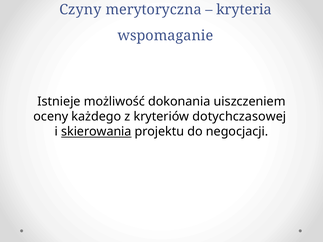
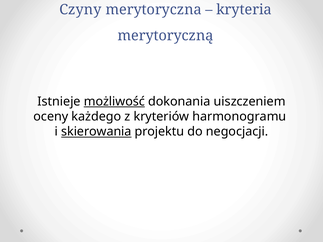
wspomaganie: wspomaganie -> merytoryczną
możliwość underline: none -> present
dotychczasowej: dotychczasowej -> harmonogramu
